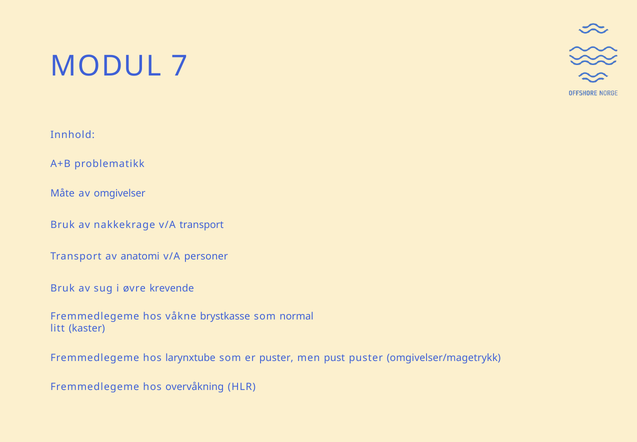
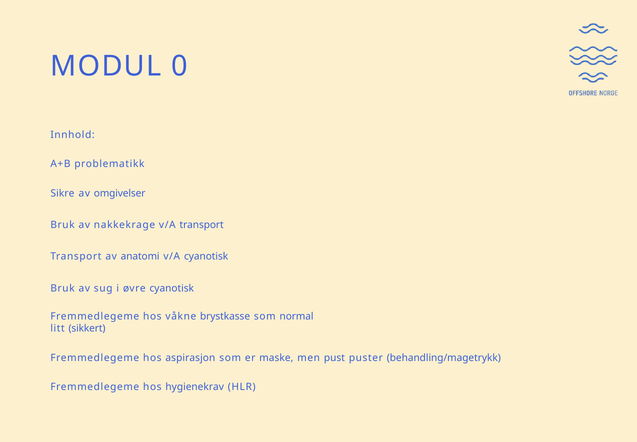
7: 7 -> 0
Måte: Måte -> Sikre
v/A personer: personer -> cyanotisk
øvre krevende: krevende -> cyanotisk
kaster: kaster -> sikkert
larynxtube: larynxtube -> aspirasjon
er puster: puster -> maske
omgivelser/magetrykk: omgivelser/magetrykk -> behandling/magetrykk
overvåkning: overvåkning -> hygienekrav
